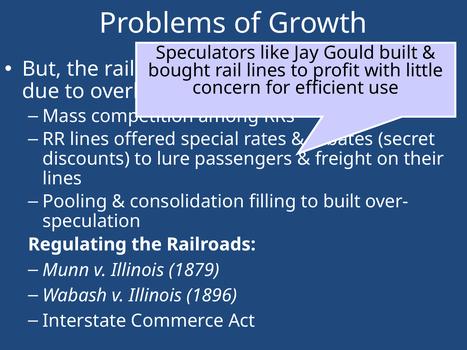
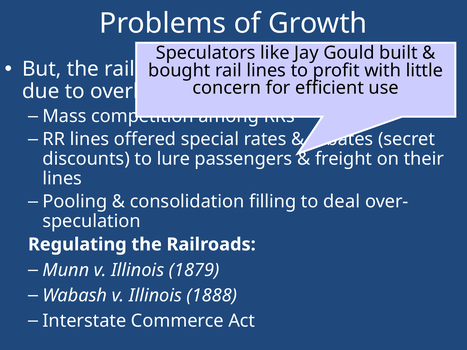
to built: built -> deal
1896: 1896 -> 1888
